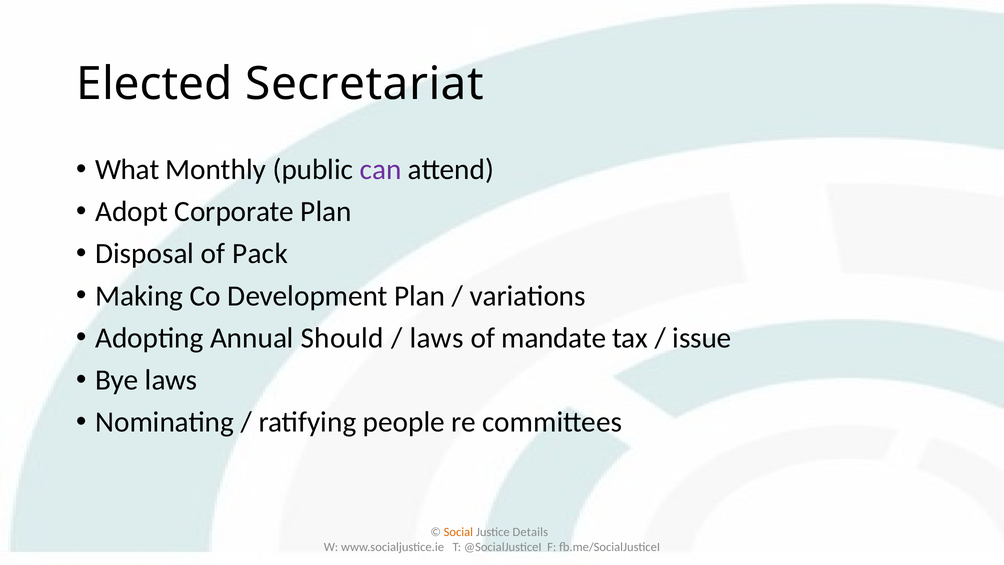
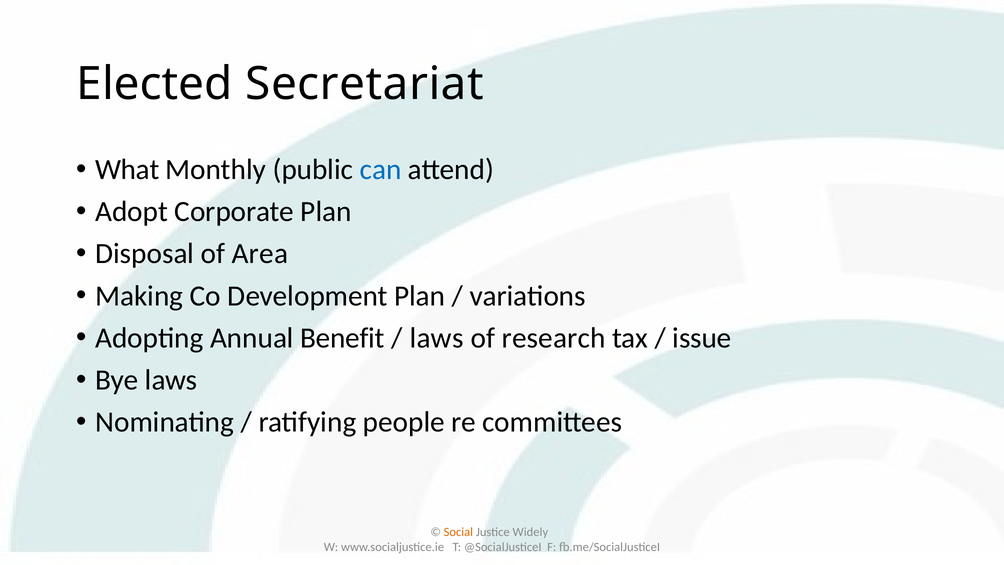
can colour: purple -> blue
Pack: Pack -> Area
Should: Should -> Benefit
mandate: mandate -> research
Details: Details -> Widely
